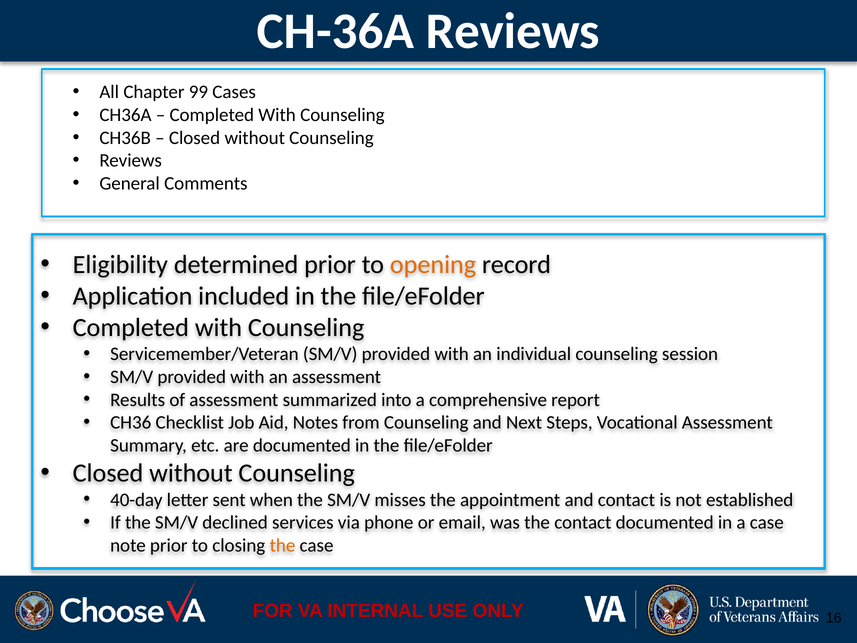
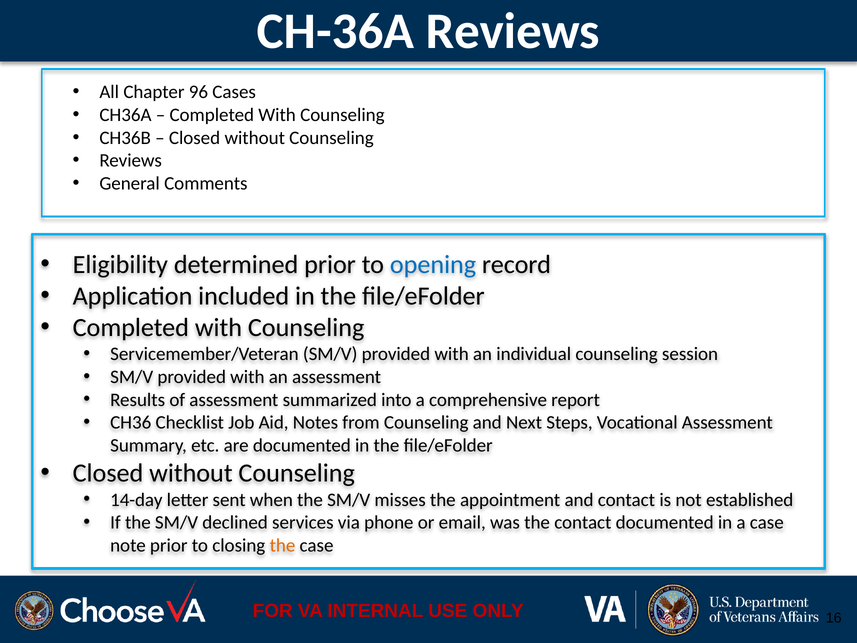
99: 99 -> 96
opening colour: orange -> blue
40-day: 40-day -> 14-day
